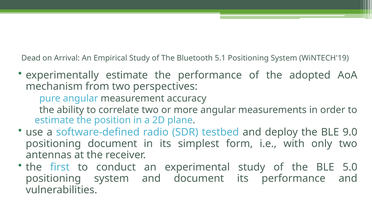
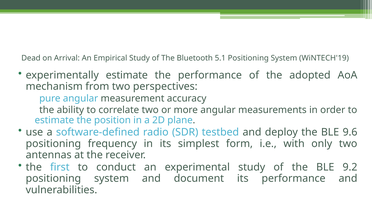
9.0: 9.0 -> 9.6
positioning document: document -> frequency
5.0: 5.0 -> 9.2
